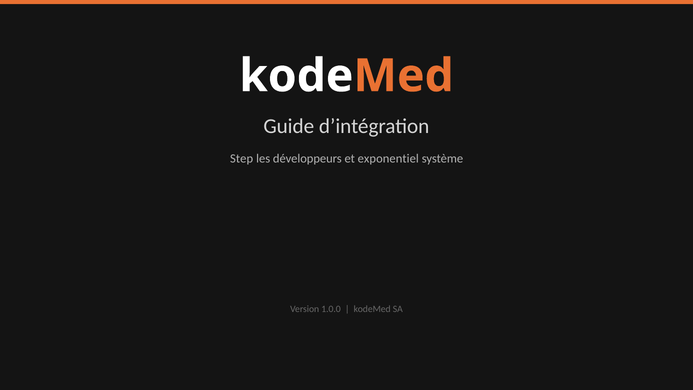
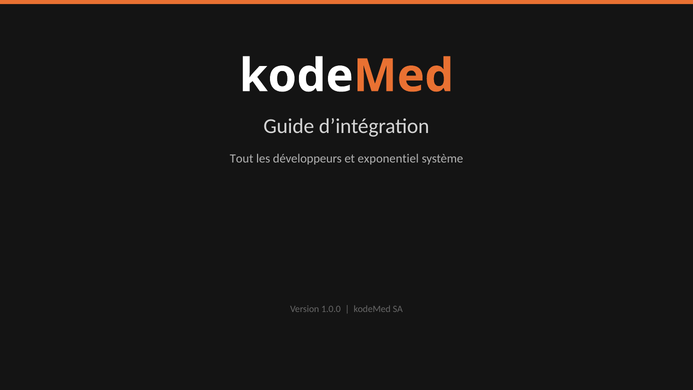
Step: Step -> Tout
